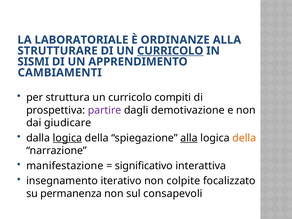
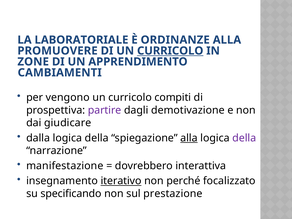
STRUTTURARE: STRUTTURARE -> PROMUOVERE
SISMI: SISMI -> ZONE
struttura: struttura -> vengono
logica at (67, 138) underline: present -> none
della at (244, 138) colour: orange -> purple
significativo: significativo -> dovrebbero
iterativo underline: none -> present
colpite: colpite -> perché
permanenza: permanenza -> specificando
consapevoli: consapevoli -> prestazione
